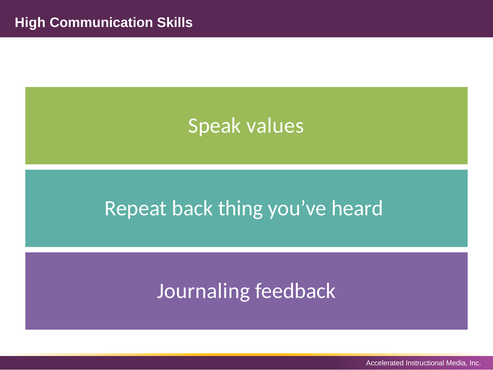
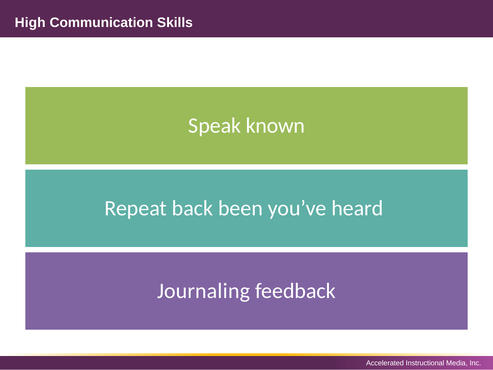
values: values -> known
thing: thing -> been
